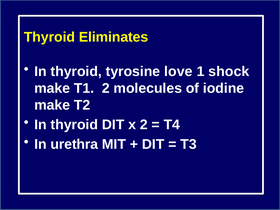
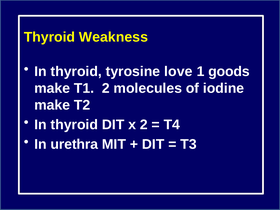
Eliminates: Eliminates -> Weakness
shock: shock -> goods
